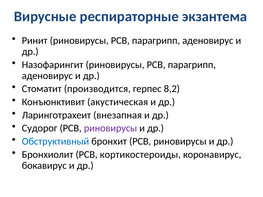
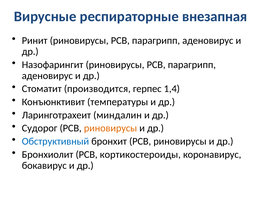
экзантема: экзантема -> внезапная
8,2: 8,2 -> 1,4
акустическая: акустическая -> температуры
внезапная: внезапная -> миндалин
риновирусы at (110, 128) colour: purple -> orange
